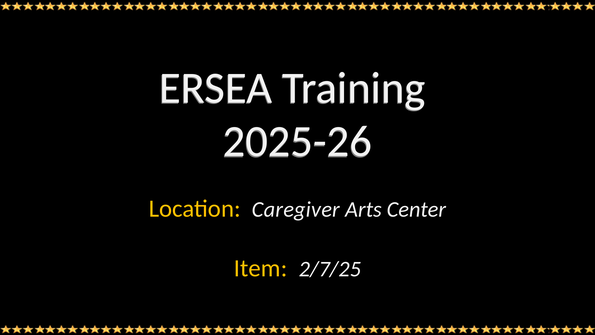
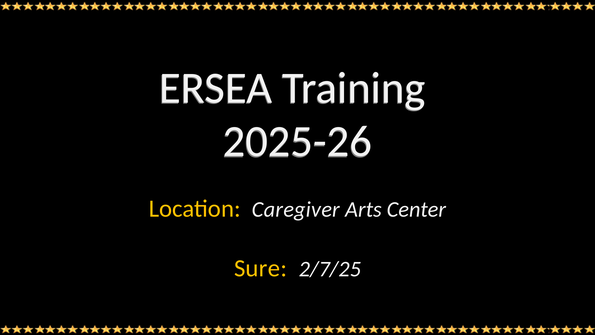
Item: Item -> Sure
